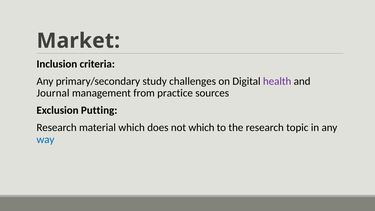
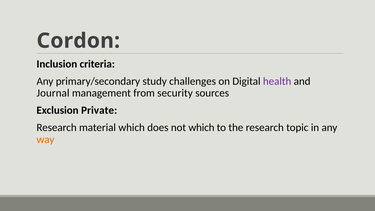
Market: Market -> Cordon
practice: practice -> security
Putting: Putting -> Private
way colour: blue -> orange
